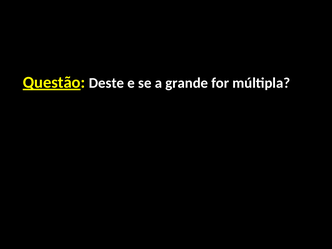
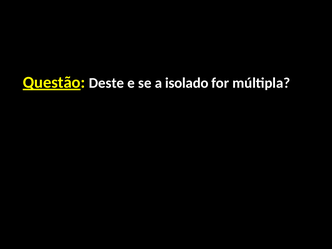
grande: grande -> isolado
